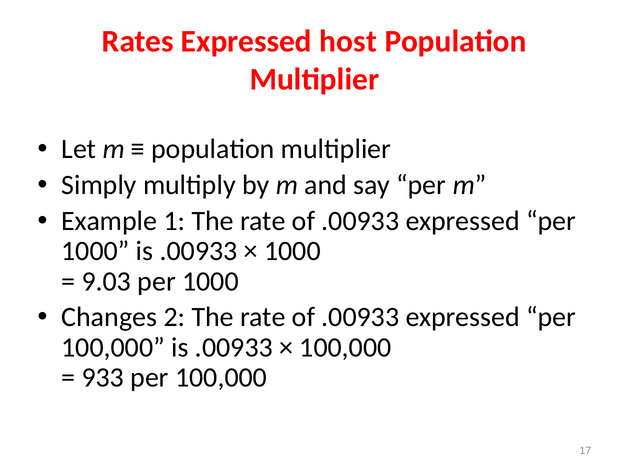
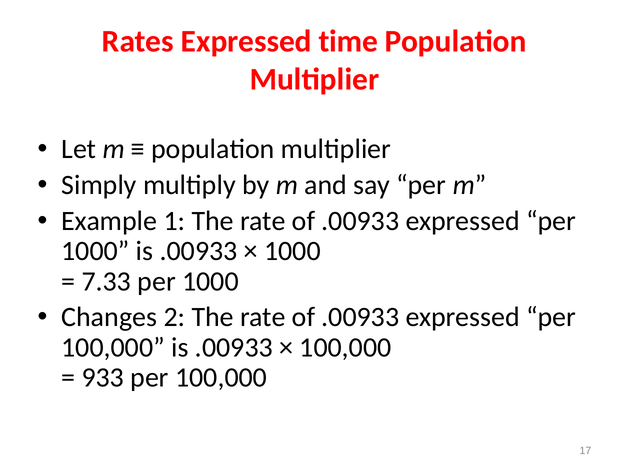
host: host -> time
9.03: 9.03 -> 7.33
